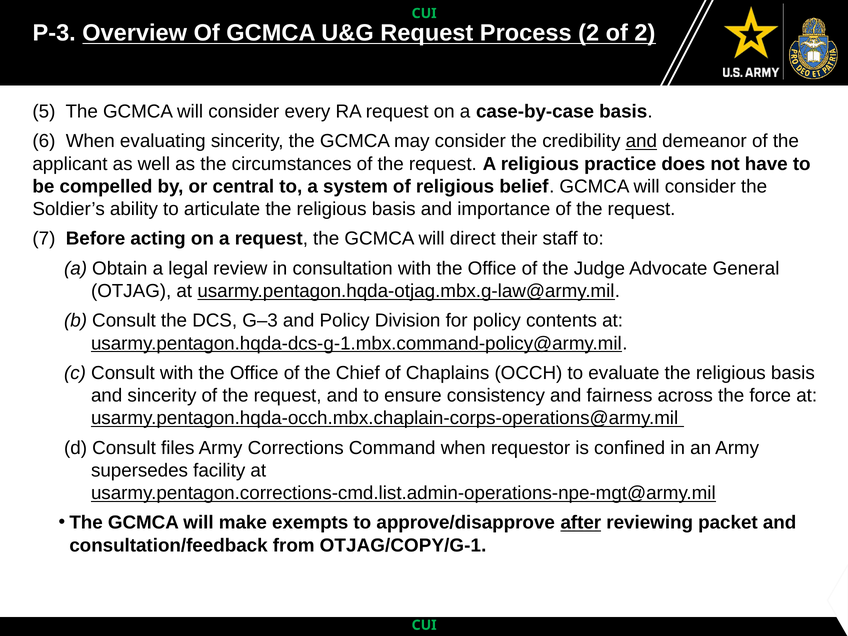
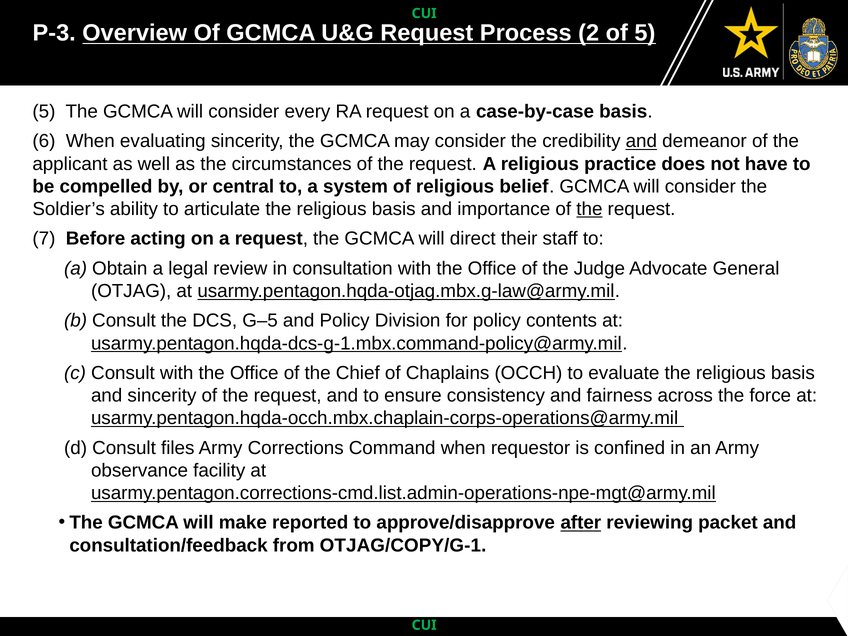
of 2: 2 -> 5
the at (589, 209) underline: none -> present
G–3: G–3 -> G–5
supersedes: supersedes -> observance
exempts: exempts -> reported
